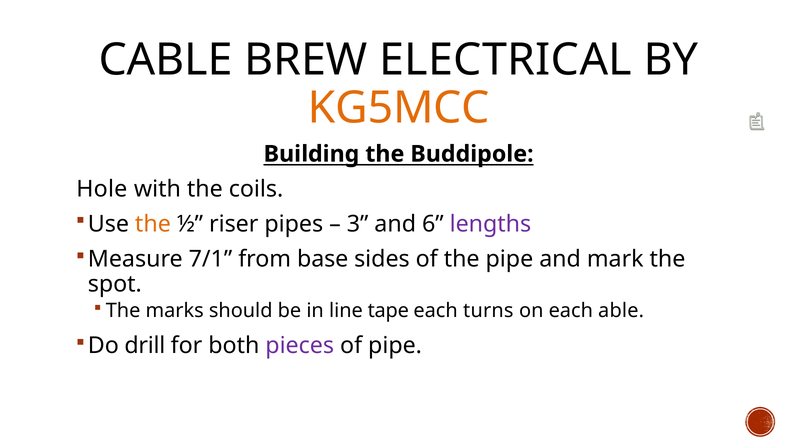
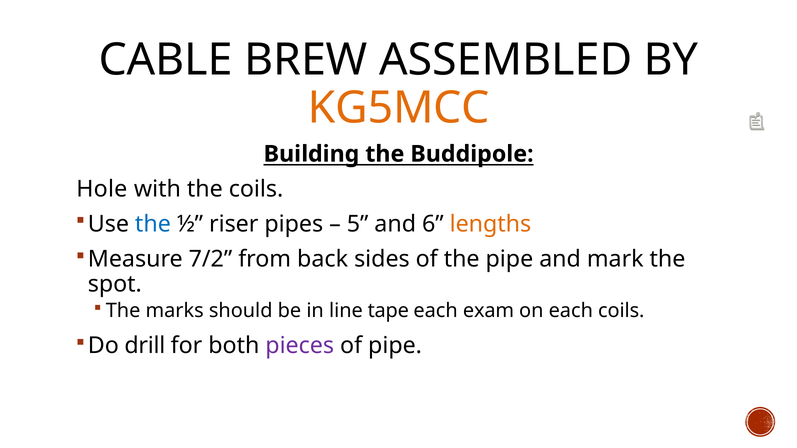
ELECTRICAL: ELECTRICAL -> ASSEMBLED
the at (153, 224) colour: orange -> blue
3: 3 -> 5
lengths colour: purple -> orange
7/1: 7/1 -> 7/2
base: base -> back
turns: turns -> exam
each able: able -> coils
